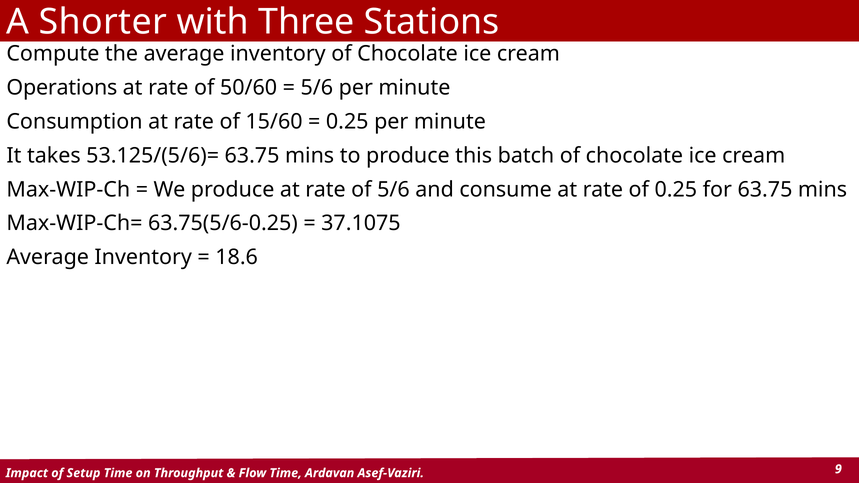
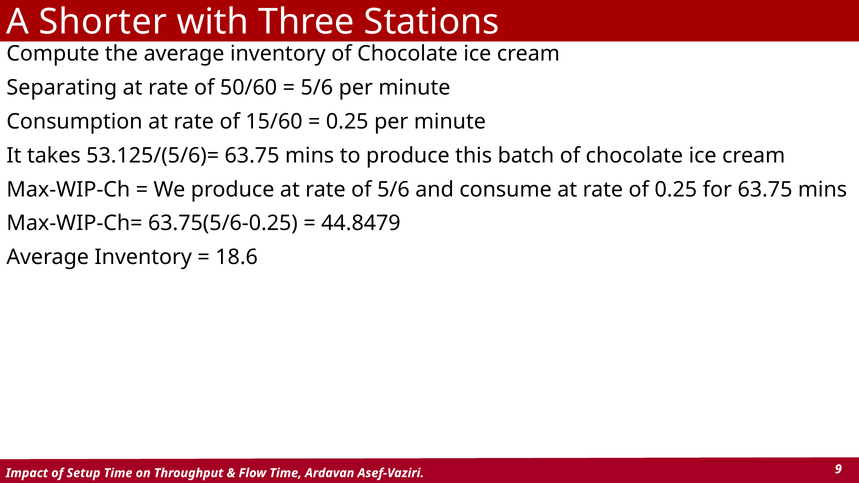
Operations: Operations -> Separating
37.1075: 37.1075 -> 44.8479
